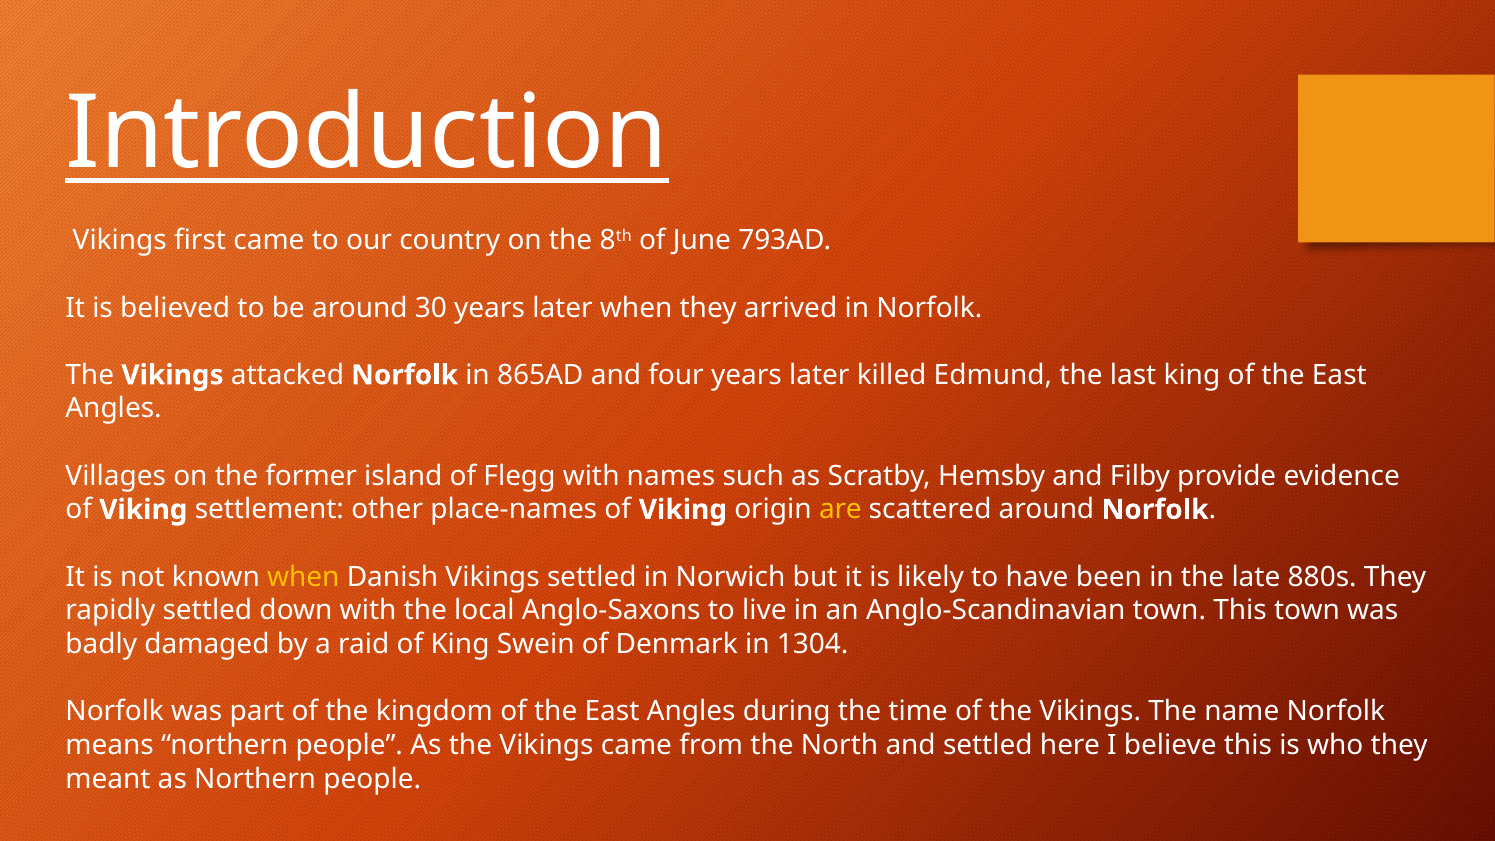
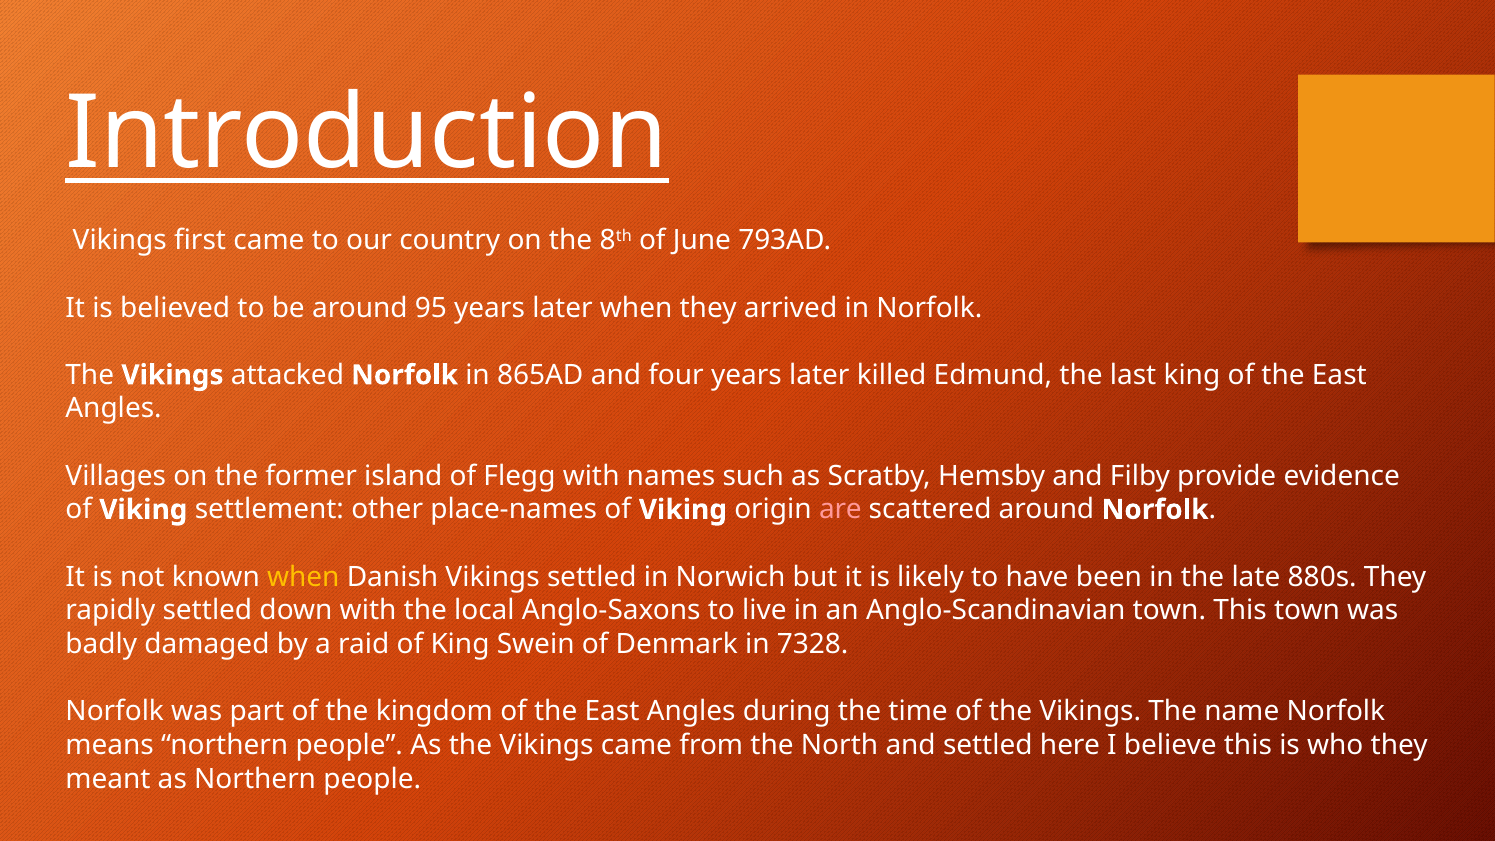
30: 30 -> 95
are colour: yellow -> pink
1304: 1304 -> 7328
